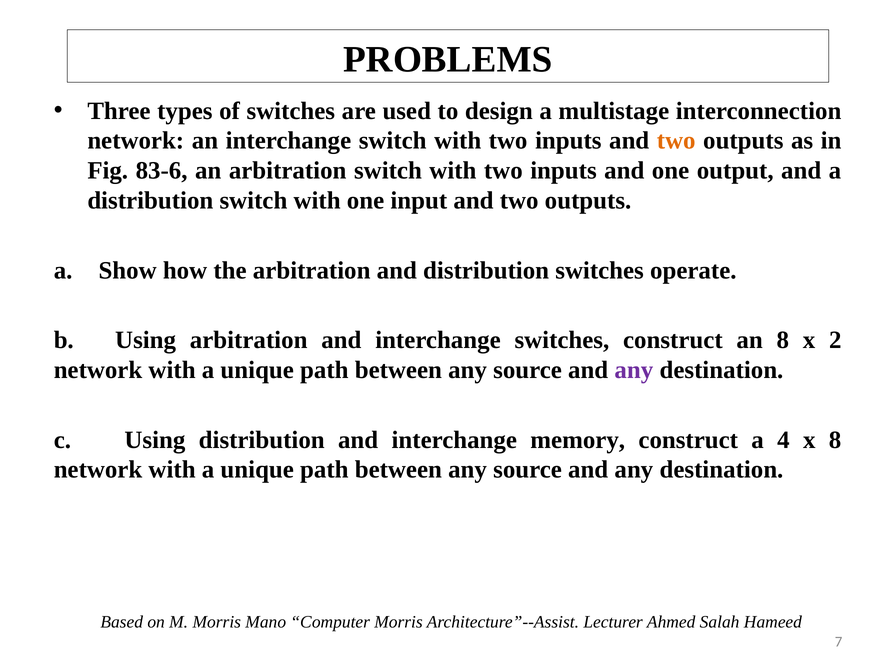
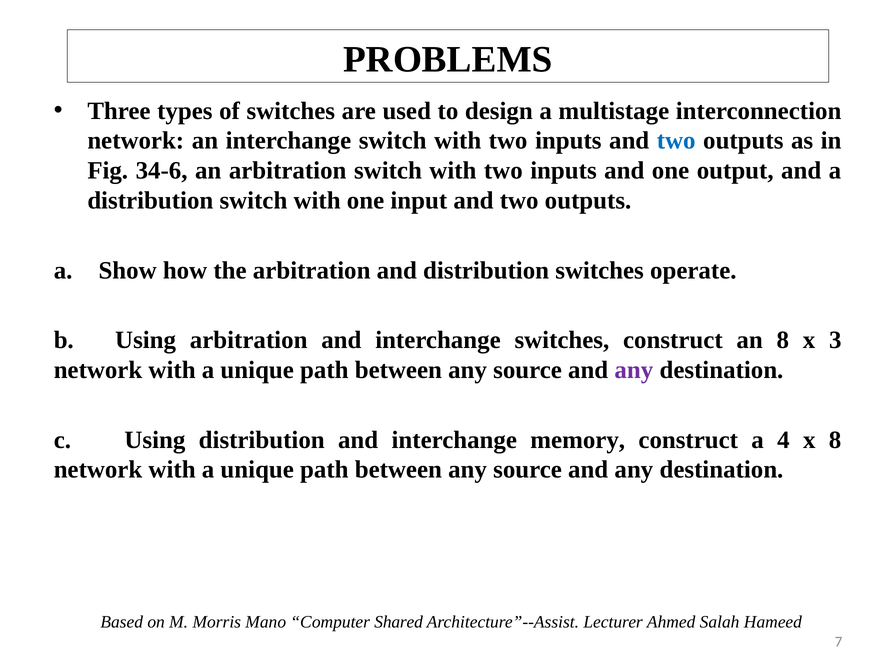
two at (676, 141) colour: orange -> blue
83-6: 83-6 -> 34-6
2: 2 -> 3
Computer Morris: Morris -> Shared
